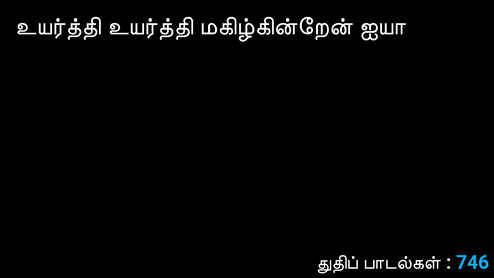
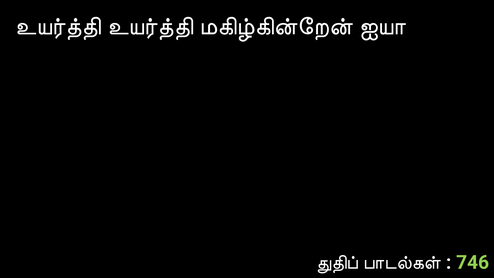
746 colour: light blue -> light green
